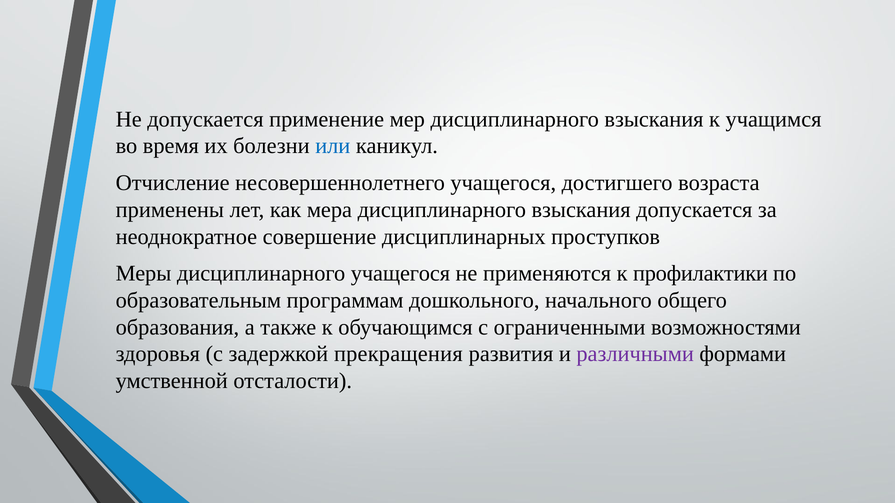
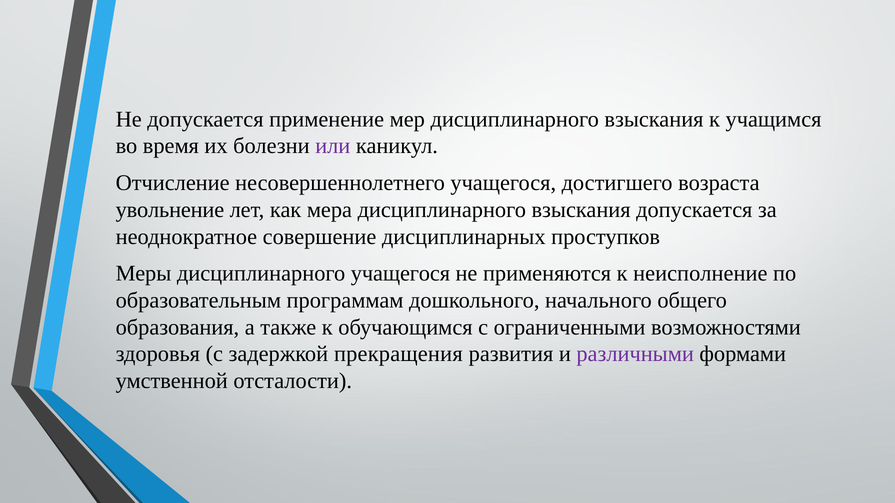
или colour: blue -> purple
применены: применены -> увольнение
профилактики: профилактики -> неисполнение
